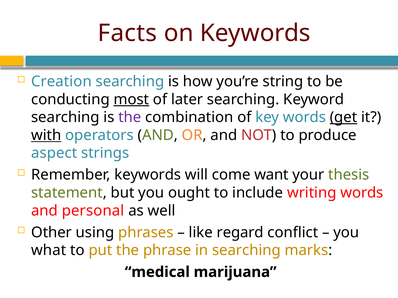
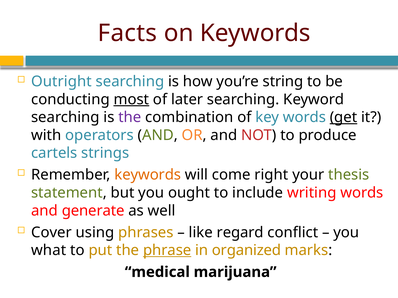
Creation: Creation -> Outright
with underline: present -> none
aspect: aspect -> cartels
keywords at (148, 175) colour: black -> orange
want: want -> right
personal: personal -> generate
Other: Other -> Cover
phrase underline: none -> present
in searching: searching -> organized
